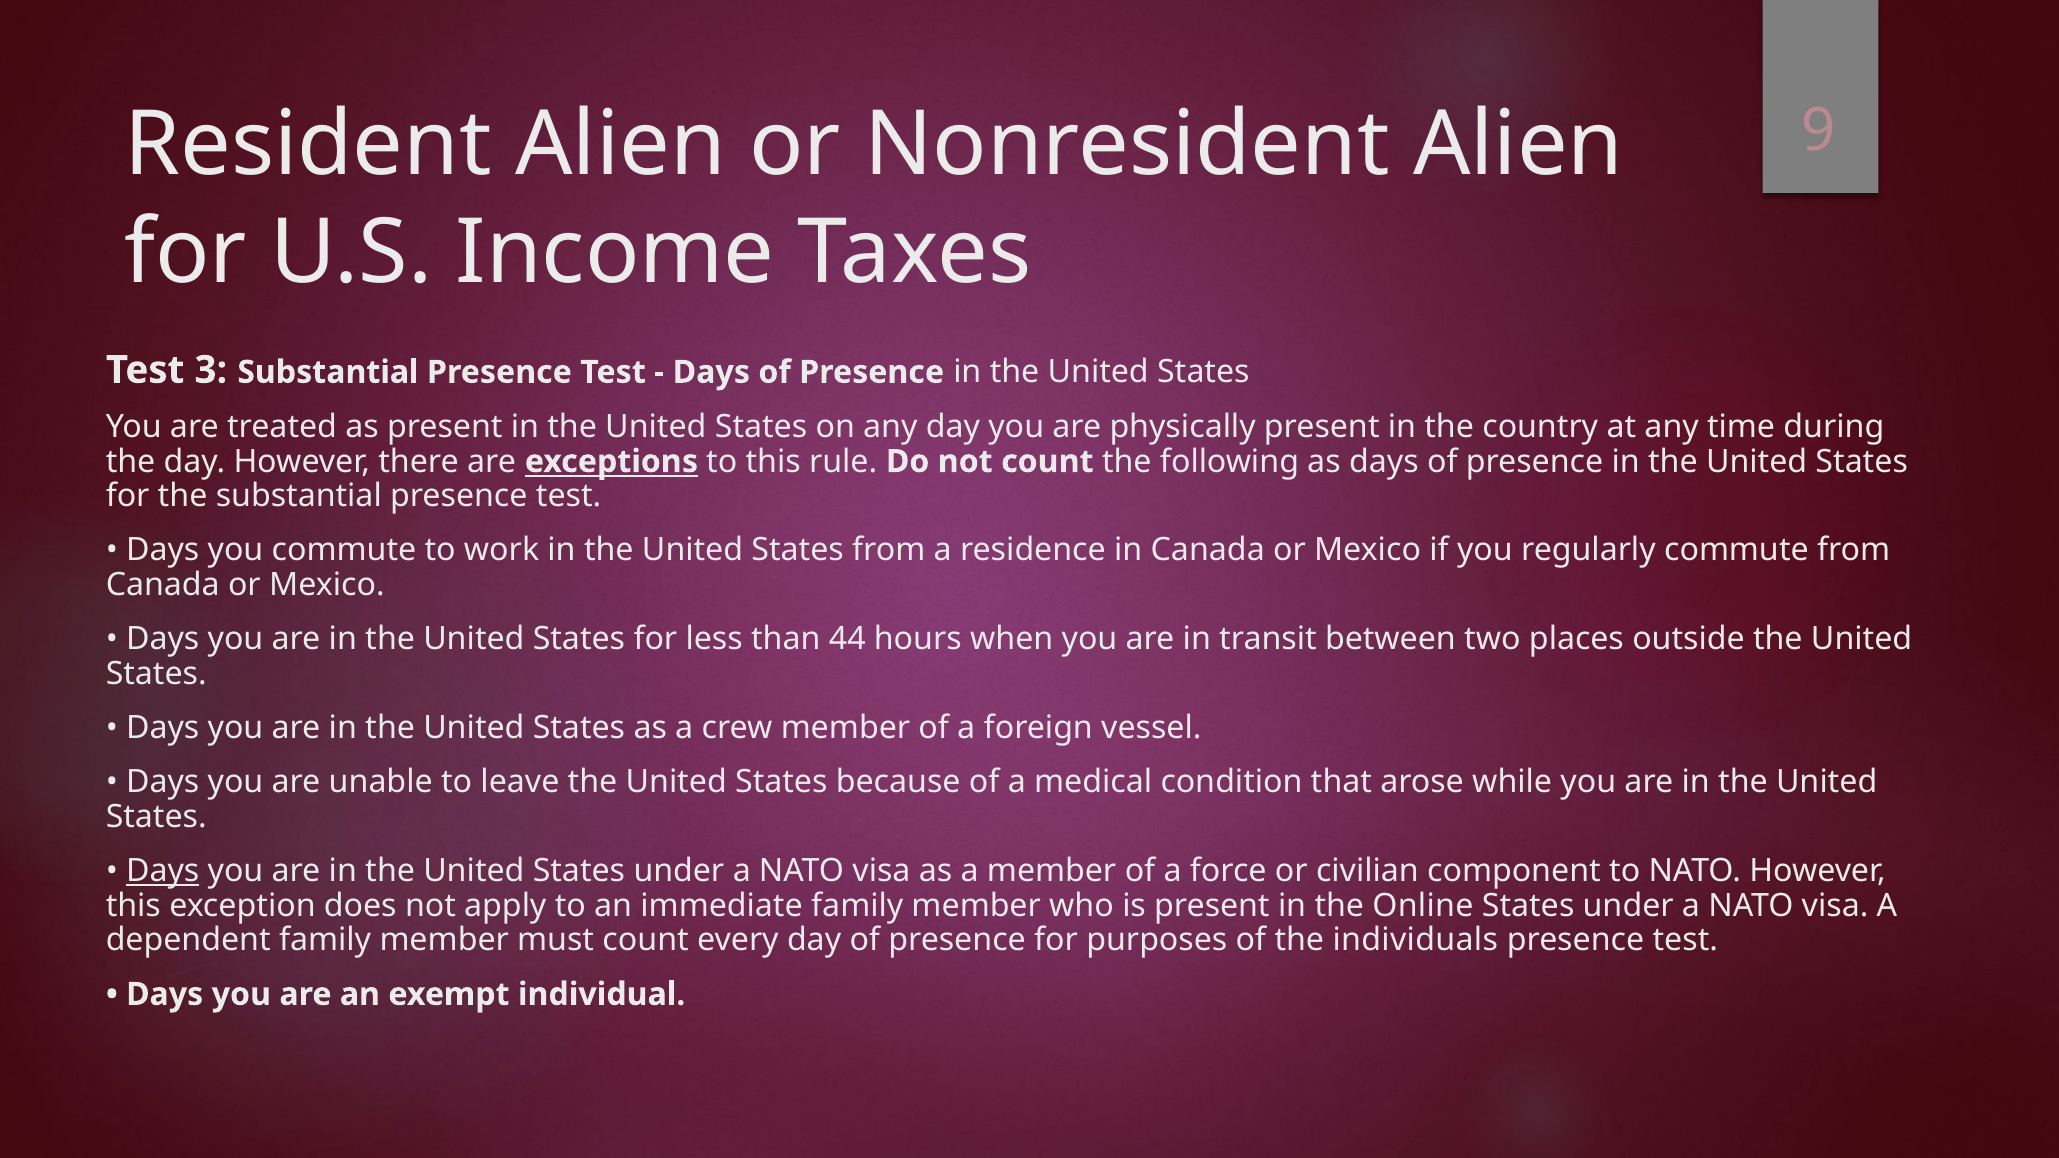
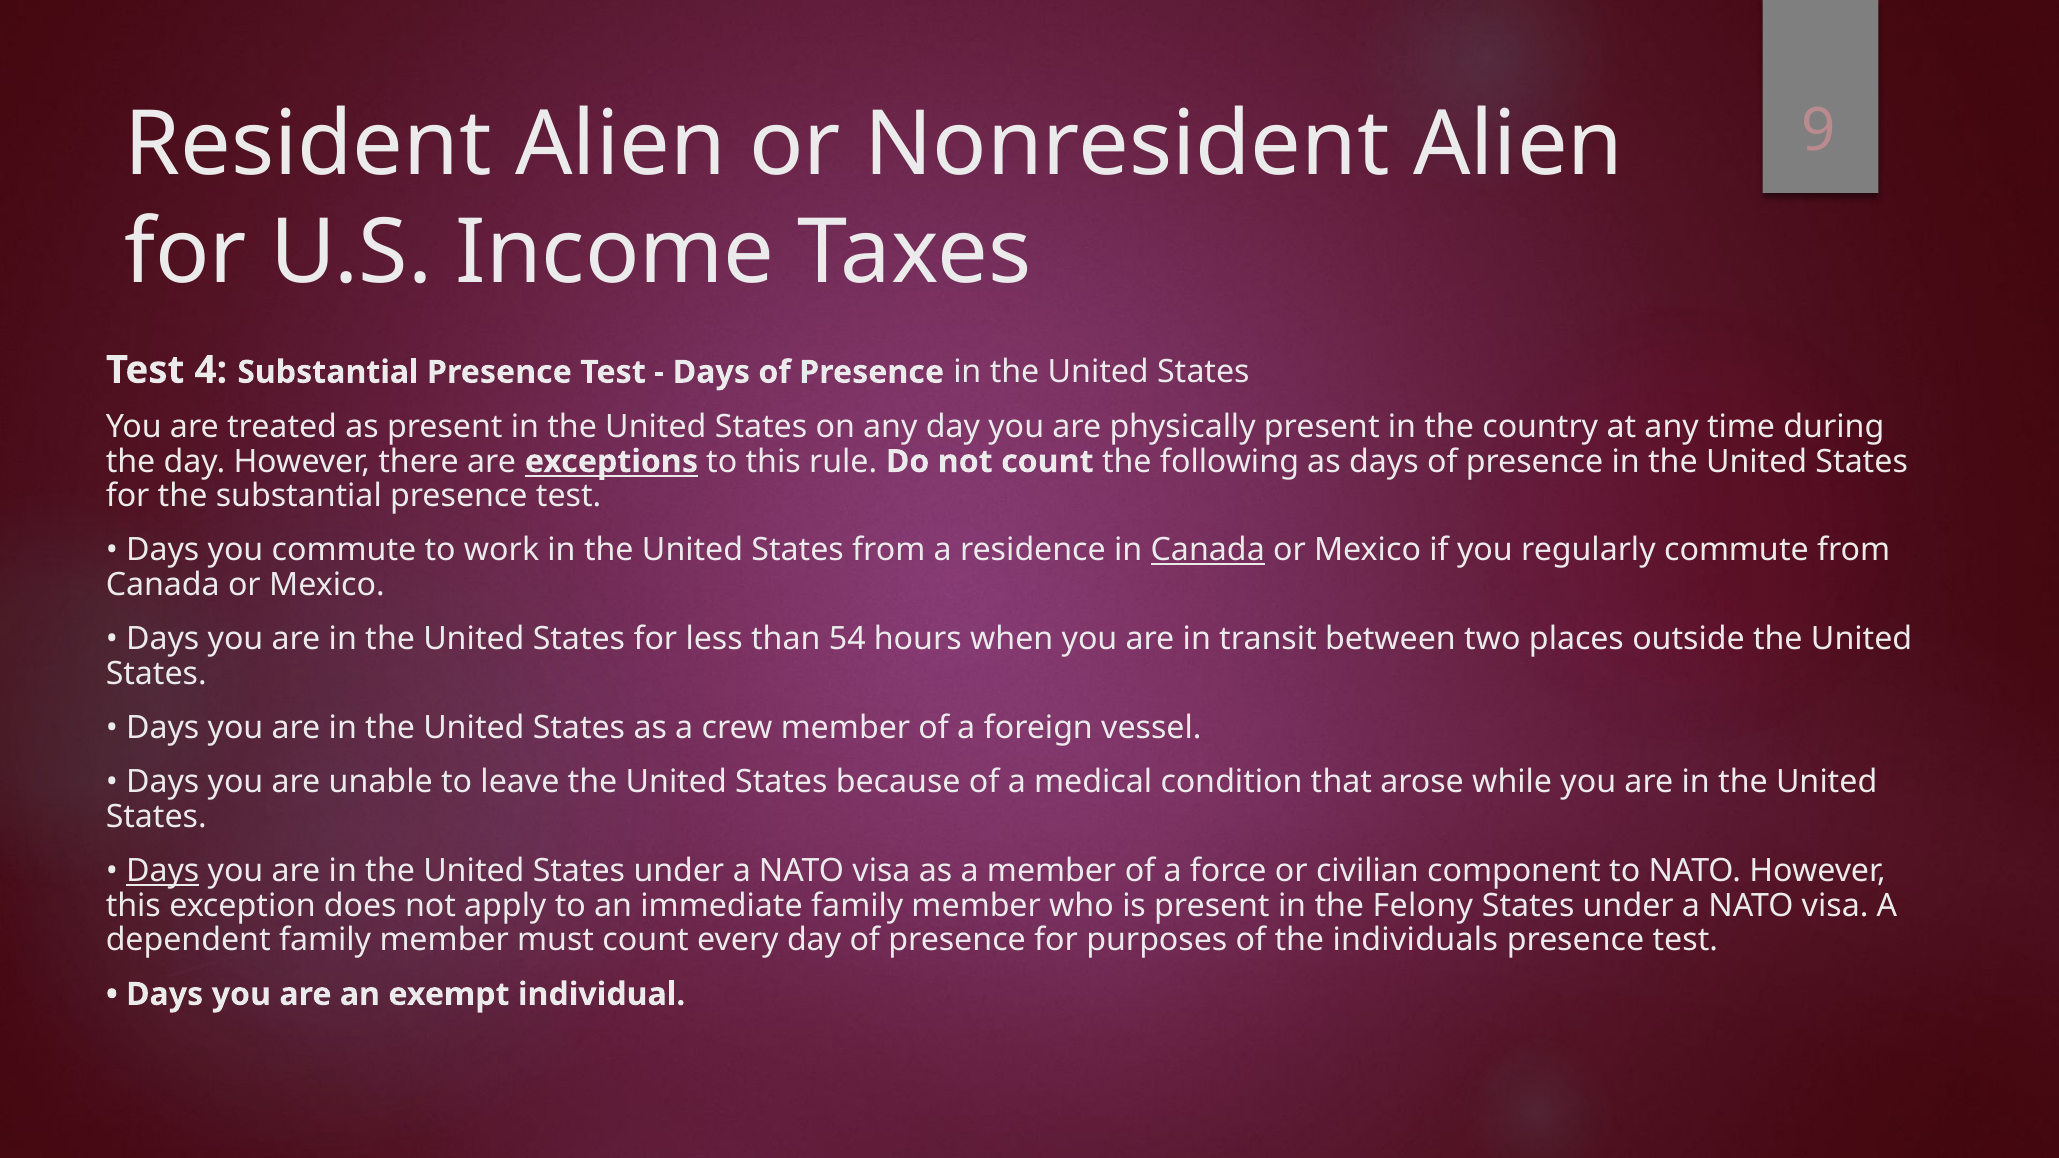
3: 3 -> 4
Canada at (1208, 550) underline: none -> present
44: 44 -> 54
Online: Online -> Felony
